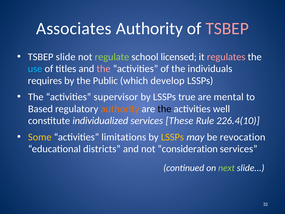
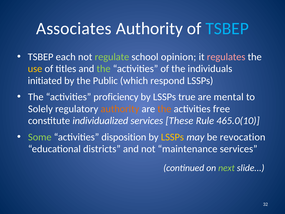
TSBEP at (227, 29) colour: pink -> light blue
TSBEP slide: slide -> each
licensed: licensed -> opinion
use colour: light blue -> yellow
the at (104, 69) colour: pink -> light green
requires: requires -> initiated
develop: develop -> respond
supervisor: supervisor -> proficiency
Based: Based -> Solely
the at (164, 109) colour: black -> orange
well: well -> free
226.4(10: 226.4(10 -> 465.0(10
Some colour: yellow -> light green
limitations: limitations -> disposition
consideration: consideration -> maintenance
